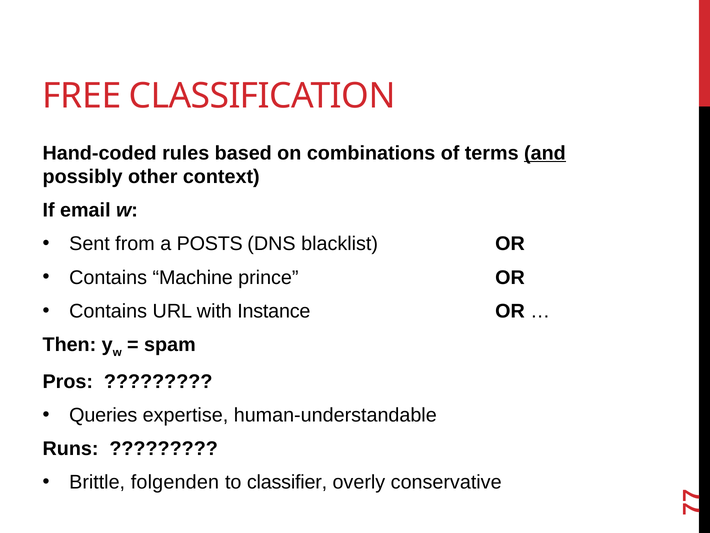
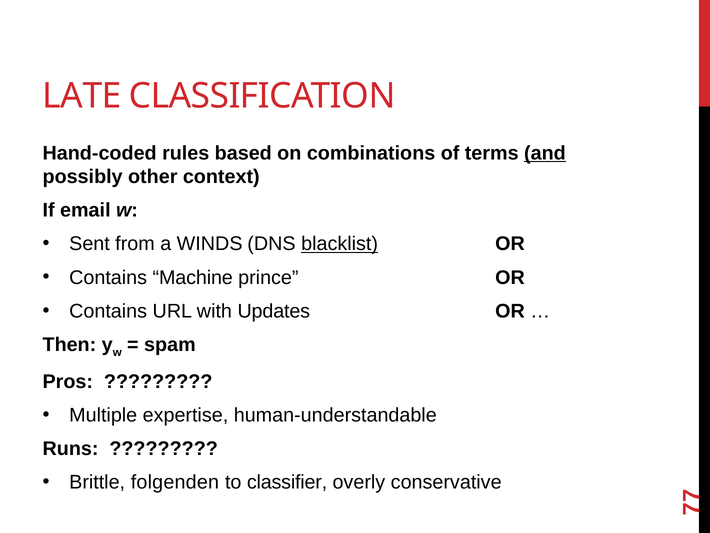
FREE: FREE -> LATE
POSTS: POSTS -> WINDS
blacklist underline: none -> present
Instance: Instance -> Updates
Queries: Queries -> Multiple
